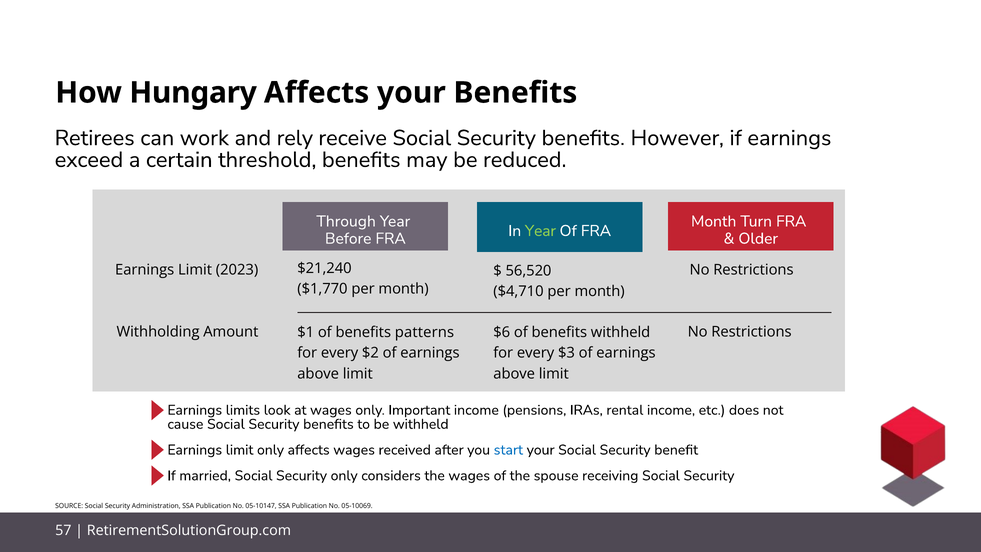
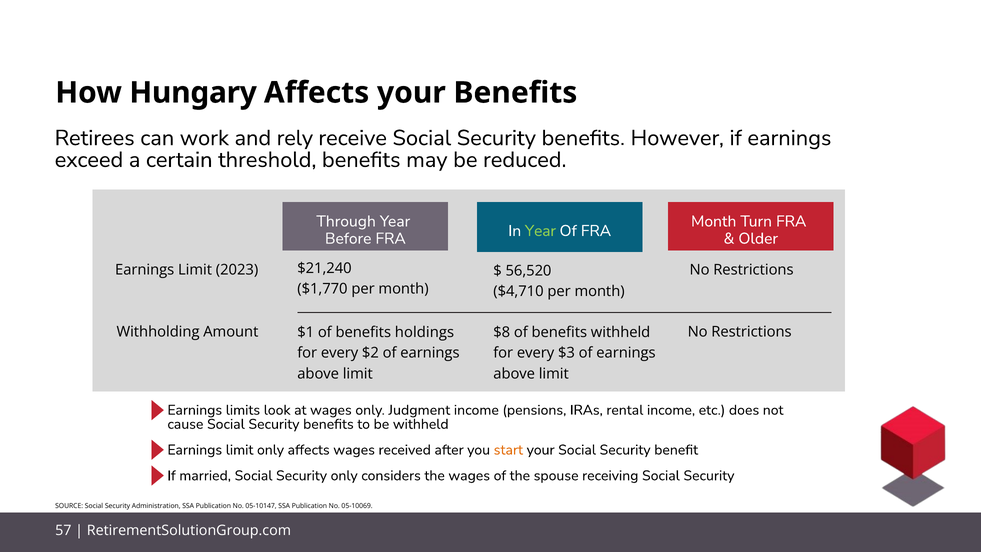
patterns: patterns -> holdings
$6: $6 -> $8
Important: Important -> Judgment
start colour: blue -> orange
